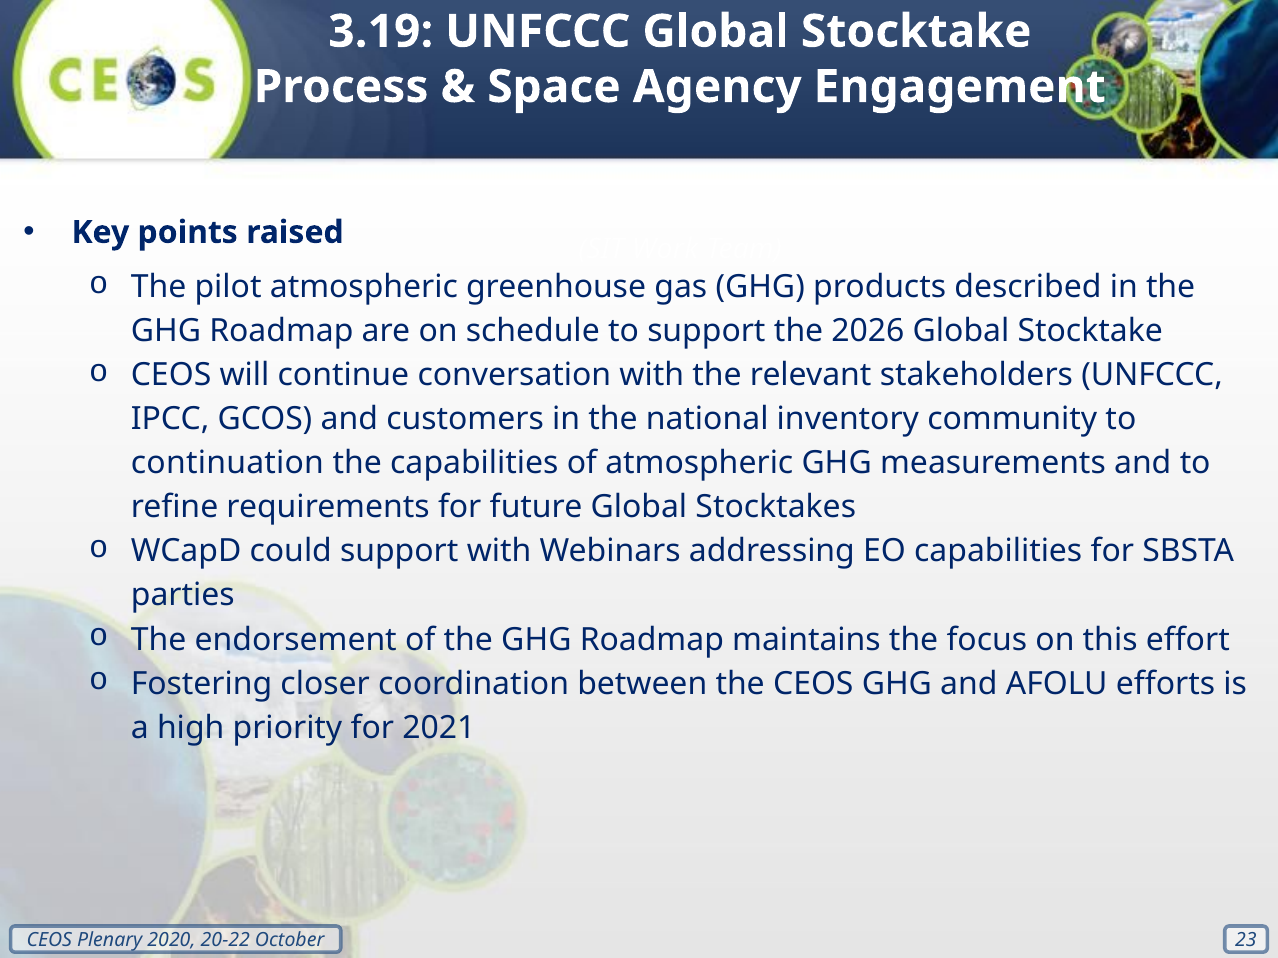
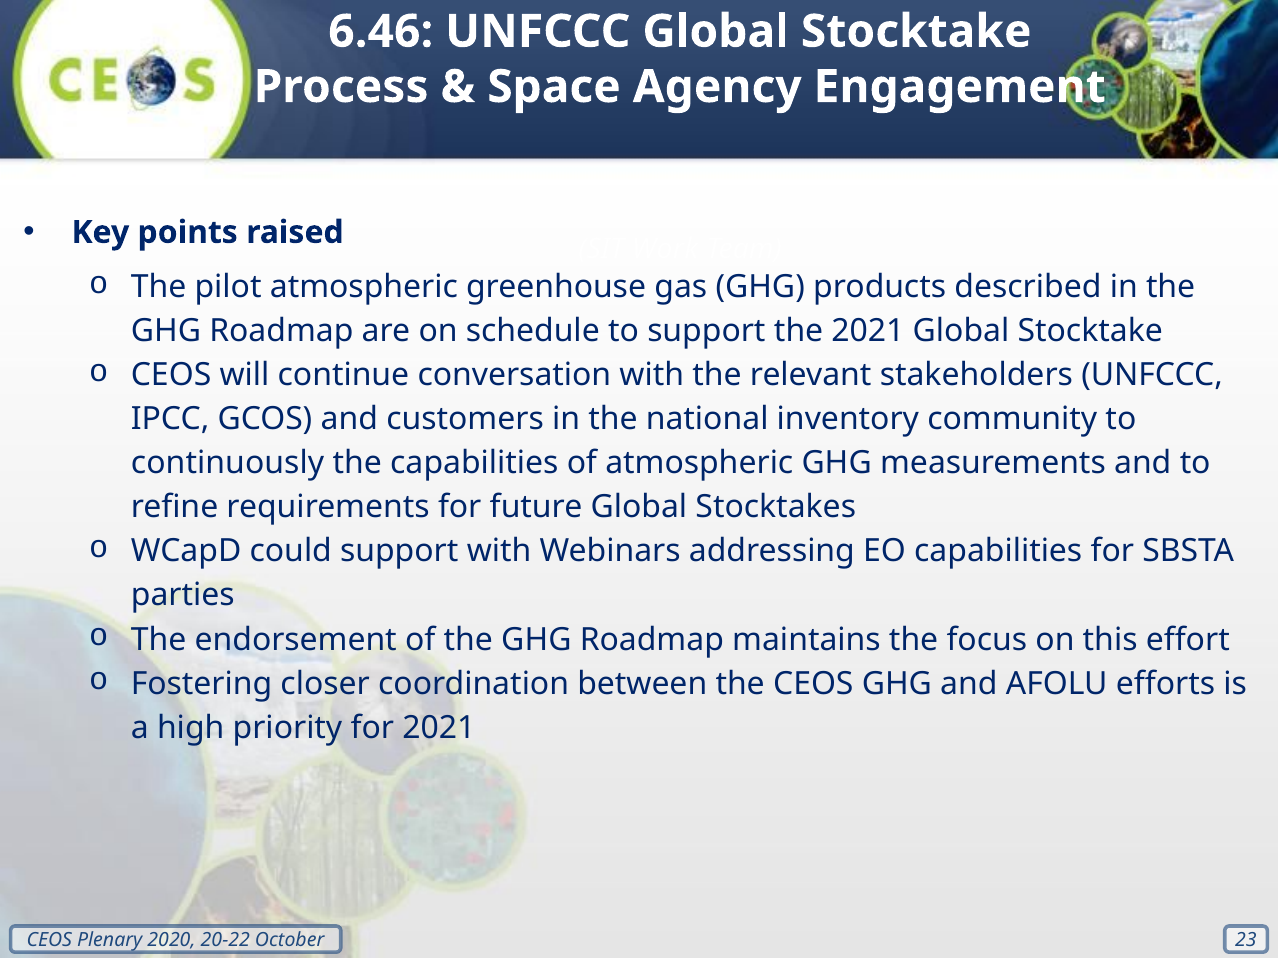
3.19: 3.19 -> 6.46
the 2026: 2026 -> 2021
continuation: continuation -> continuously
